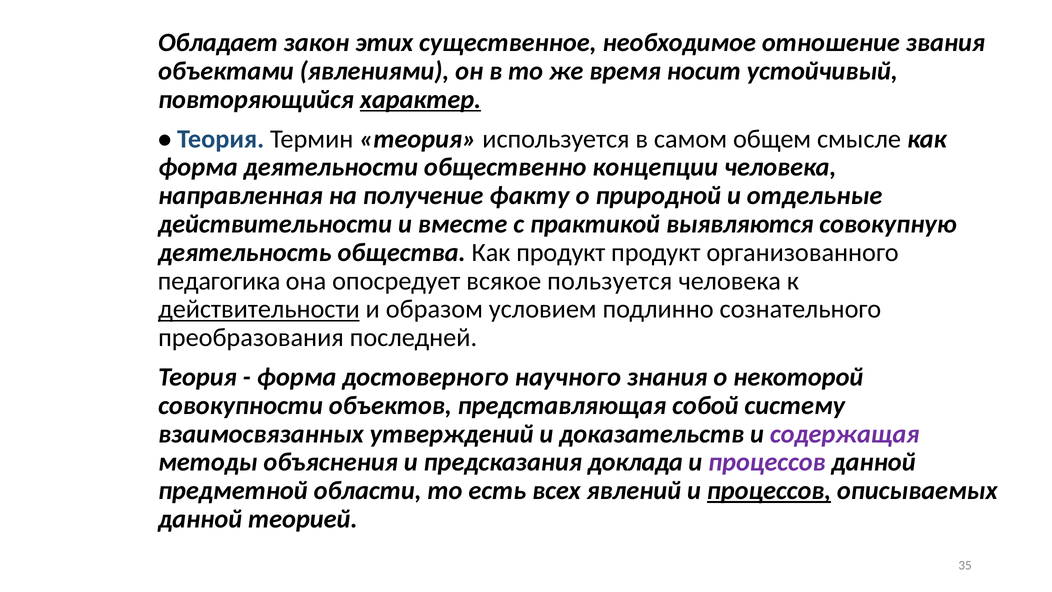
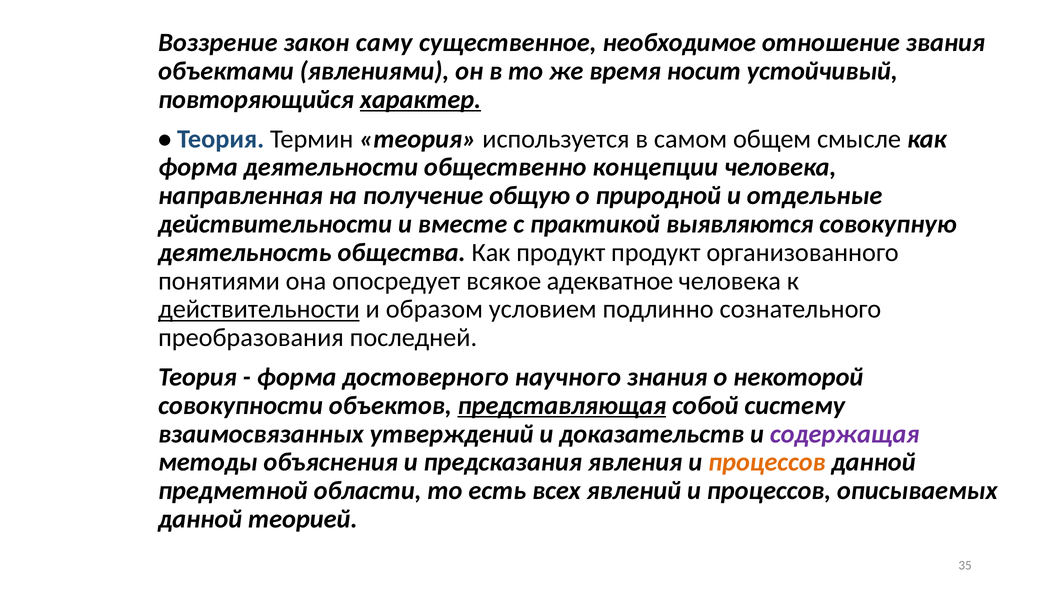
Обладает: Обладает -> Воззрение
этих: этих -> саму
факту: факту -> общую
педагогика: педагогика -> понятиями
пользуется: пользуется -> адекватное
представляющая underline: none -> present
доклада: доклада -> явления
процессов at (767, 462) colour: purple -> orange
процессов at (769, 490) underline: present -> none
